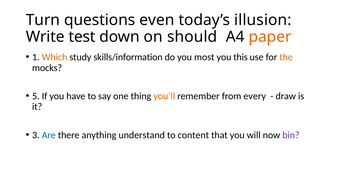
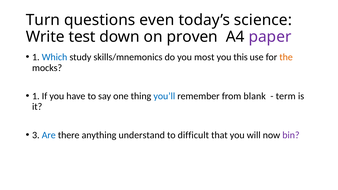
illusion: illusion -> science
should: should -> proven
paper colour: orange -> purple
Which colour: orange -> blue
skills/information: skills/information -> skills/mnemonics
5 at (36, 96): 5 -> 1
you’ll colour: orange -> blue
every: every -> blank
draw: draw -> term
content: content -> difficult
